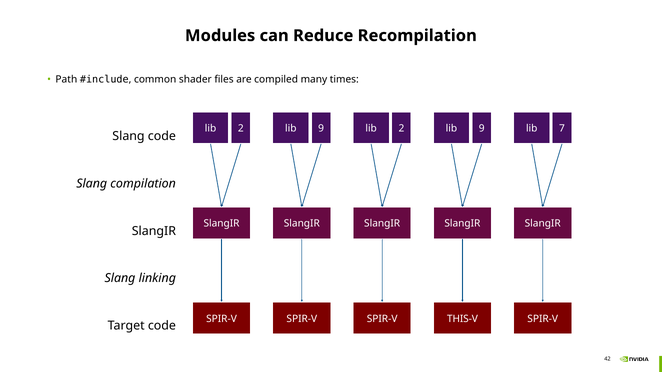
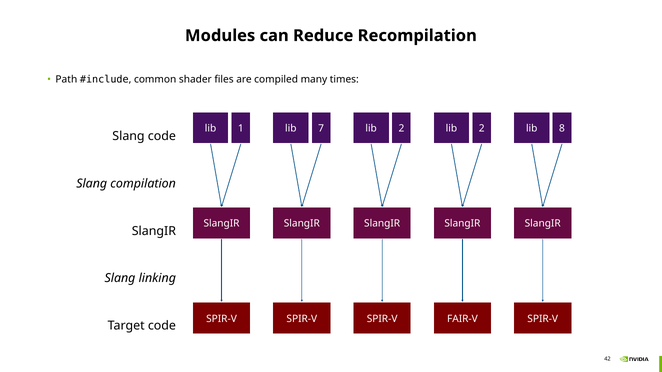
2 at (241, 129): 2 -> 1
9 at (321, 129): 9 -> 7
9 at (482, 129): 9 -> 2
7: 7 -> 8
THIS-V: THIS-V -> FAIR-V
